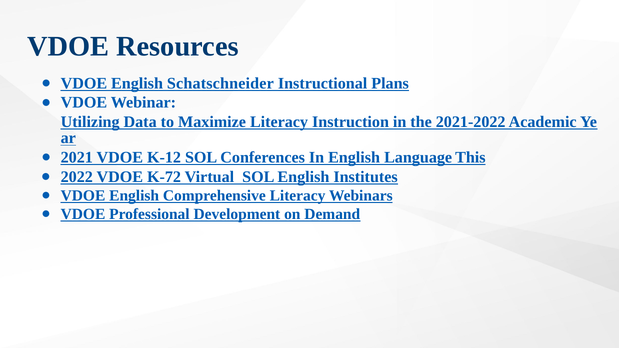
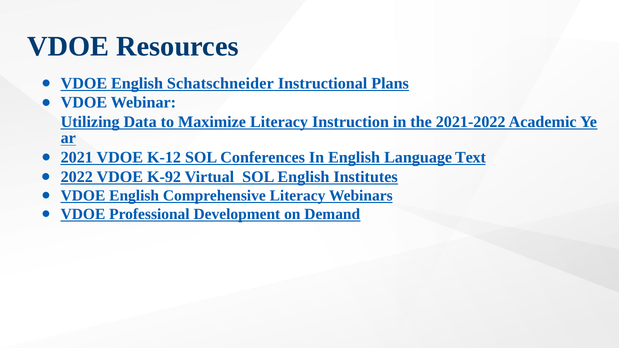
This: This -> Text
K-72: K-72 -> K-92
